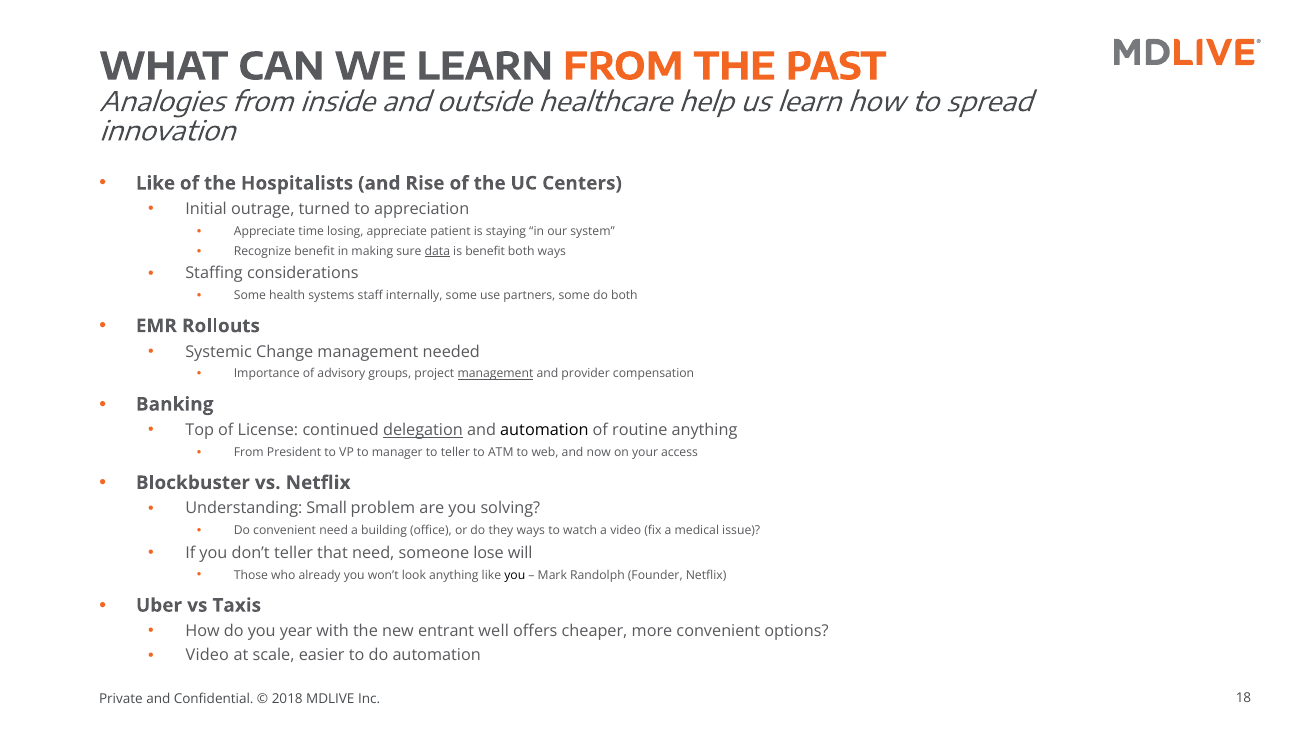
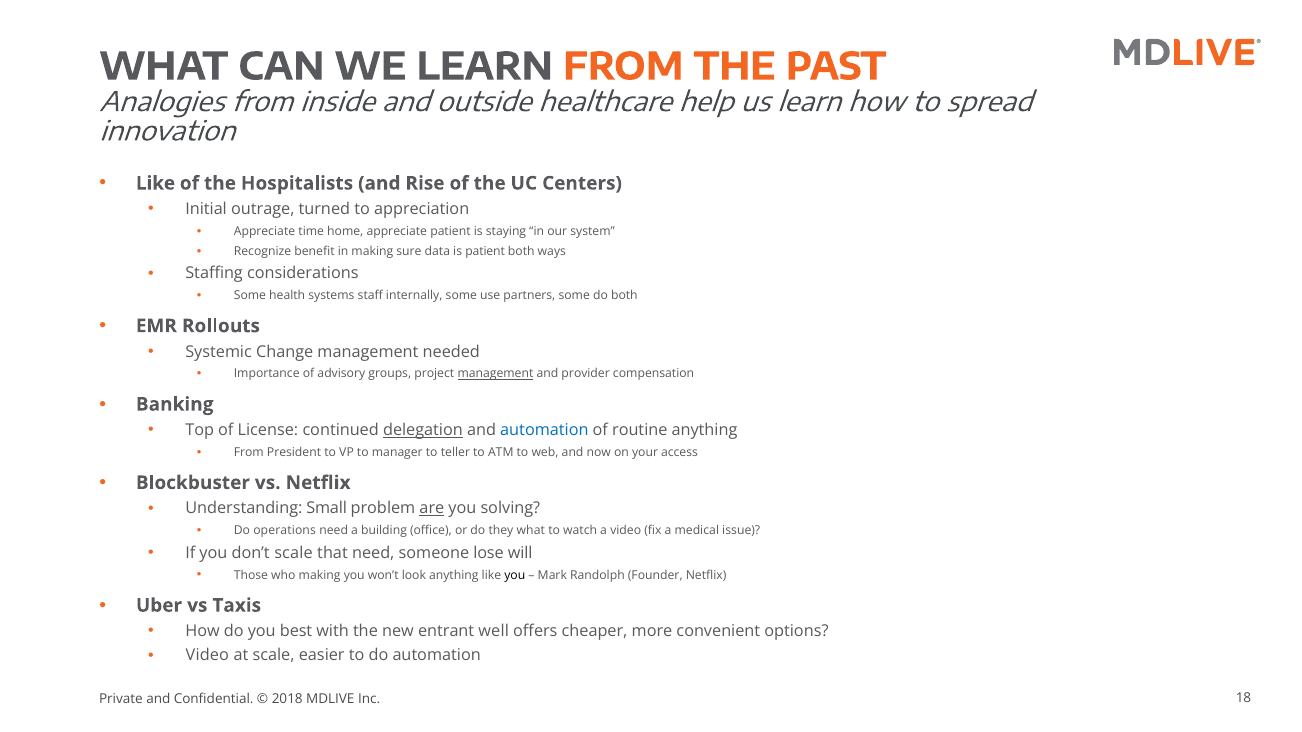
losing: losing -> home
data underline: present -> none
is benefit: benefit -> patient
automation at (544, 430) colour: black -> blue
are underline: none -> present
Do convenient: convenient -> operations
they ways: ways -> what
don’t teller: teller -> scale
who already: already -> making
year: year -> best
